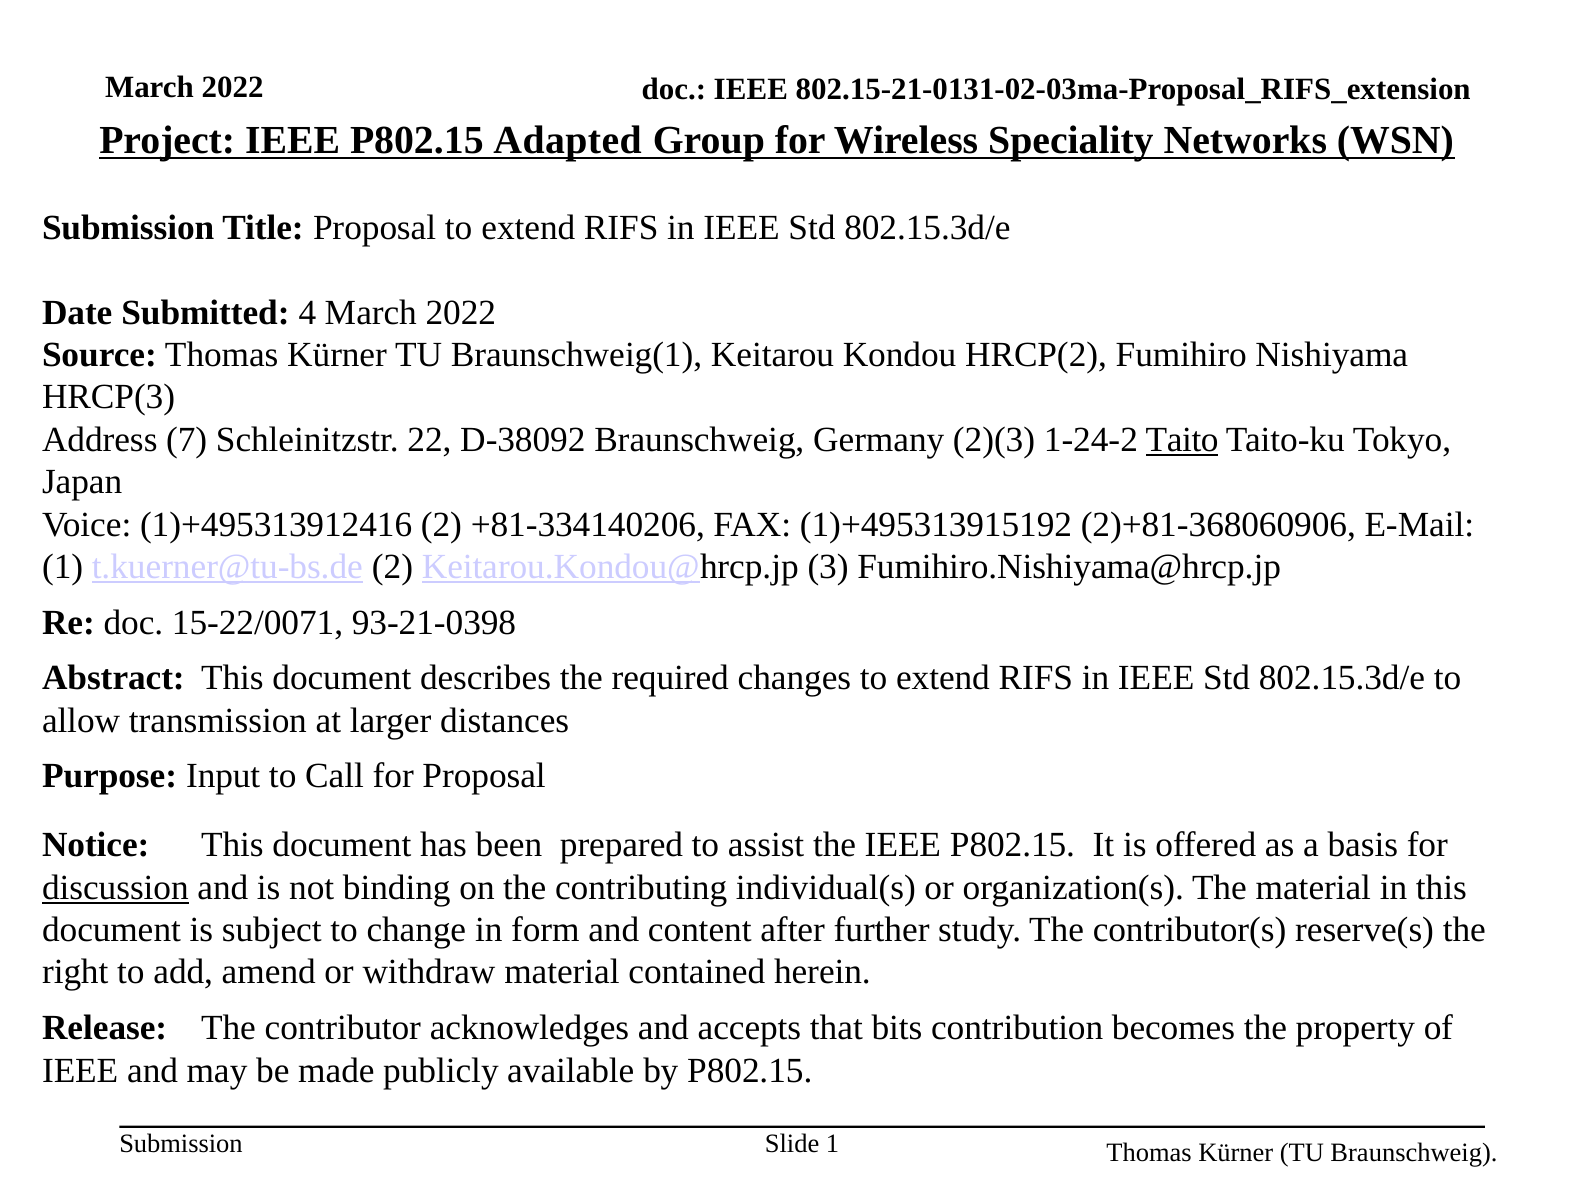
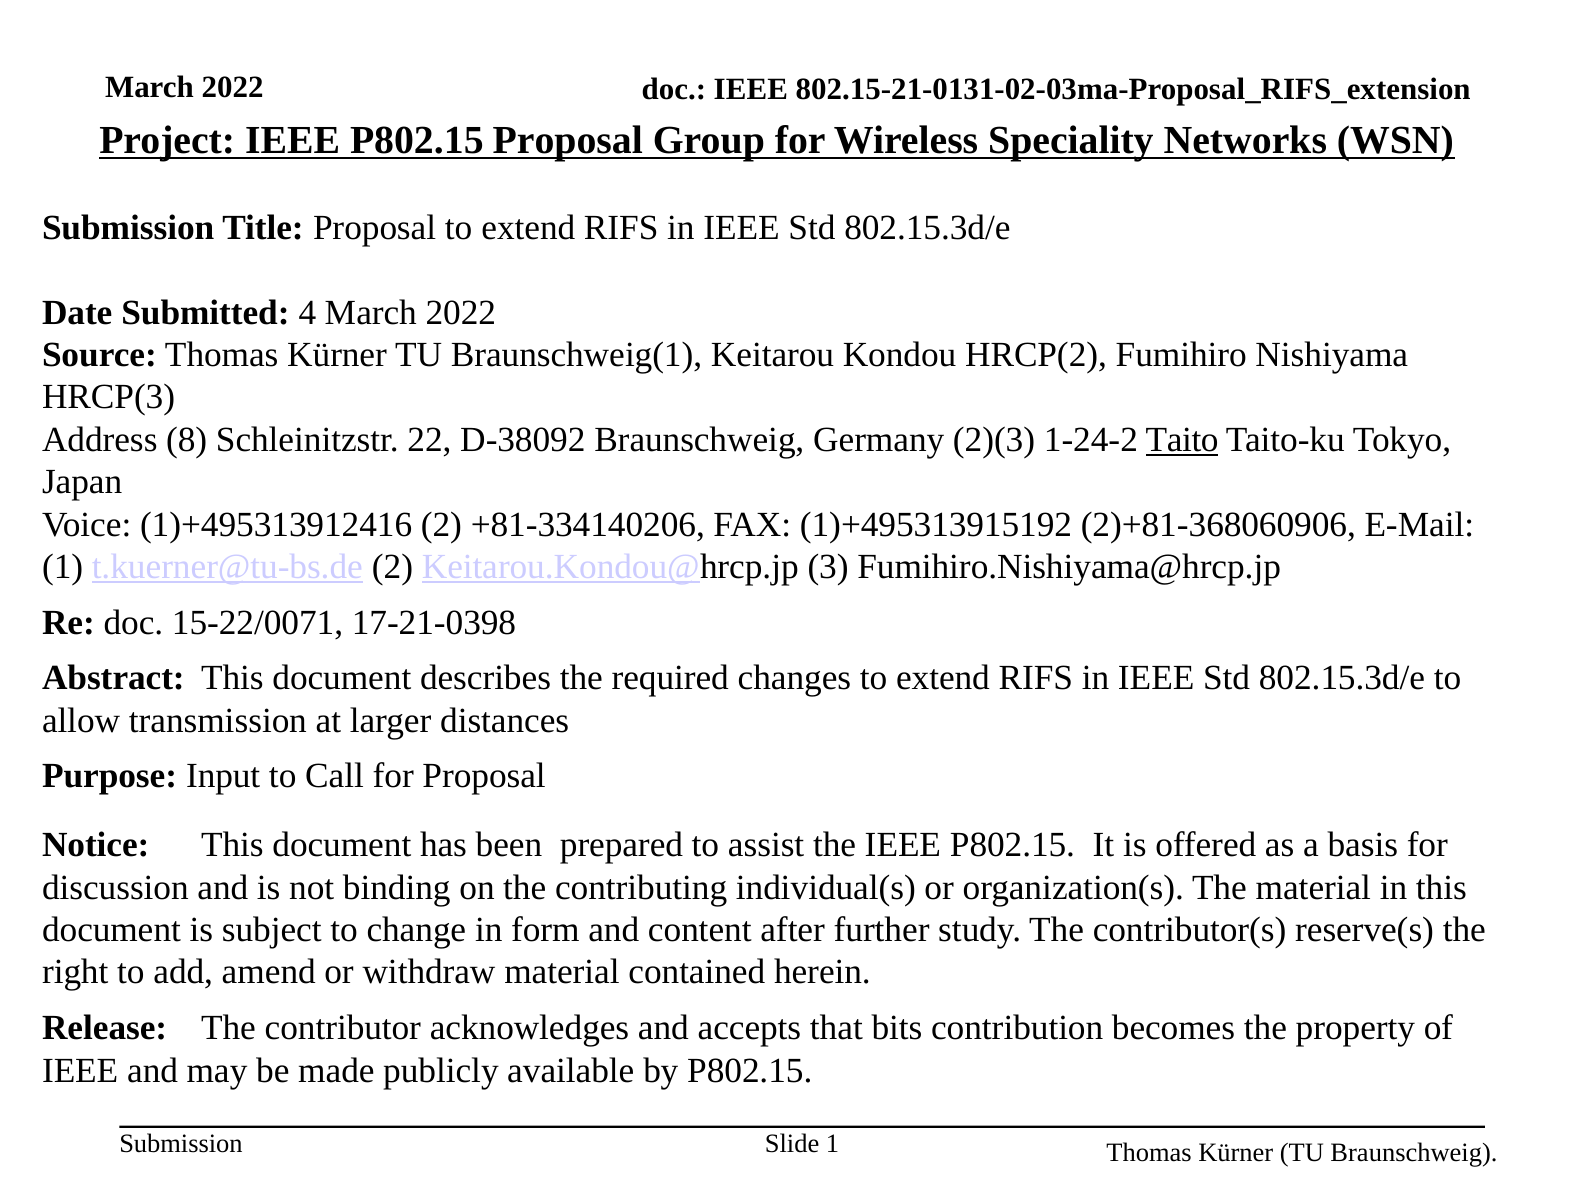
P802.15 Adapted: Adapted -> Proposal
7: 7 -> 8
93-21-0398: 93-21-0398 -> 17-21-0398
discussion underline: present -> none
